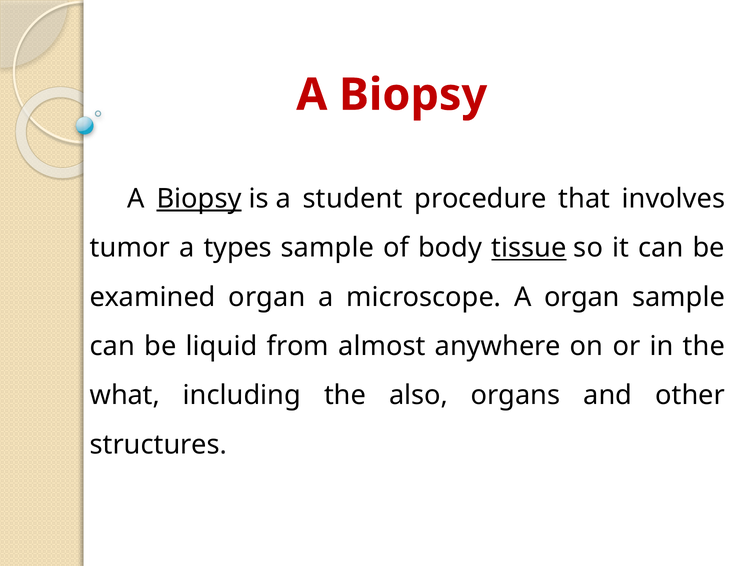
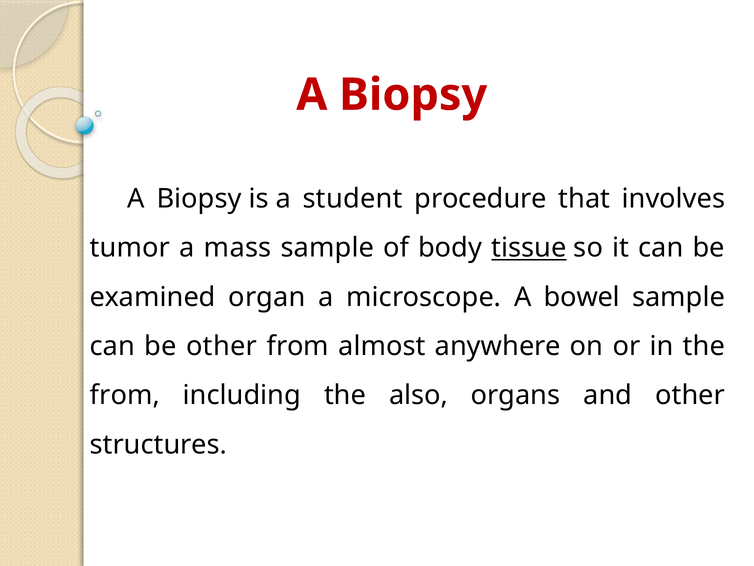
Biopsy at (199, 199) underline: present -> none
types: types -> mass
A organ: organ -> bowel
be liquid: liquid -> other
what at (125, 395): what -> from
